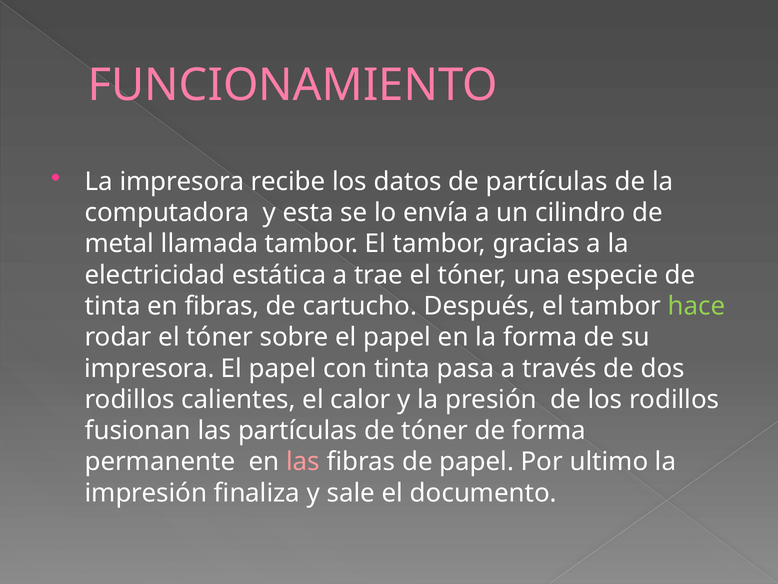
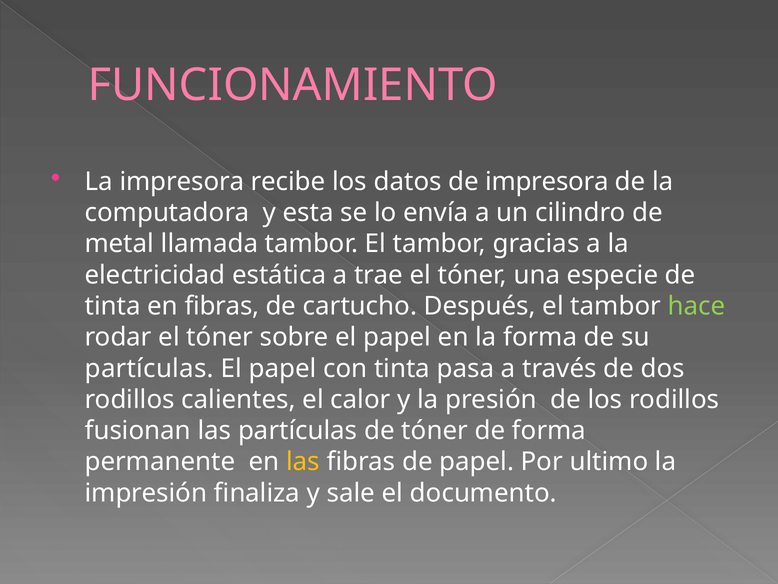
de partículas: partículas -> impresora
impresora at (150, 368): impresora -> partículas
las at (303, 461) colour: pink -> yellow
